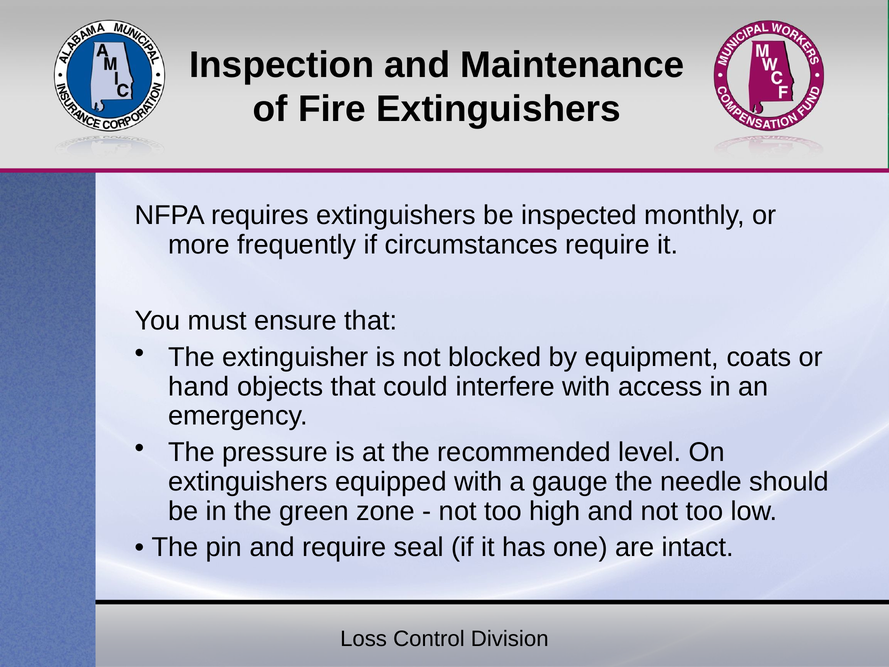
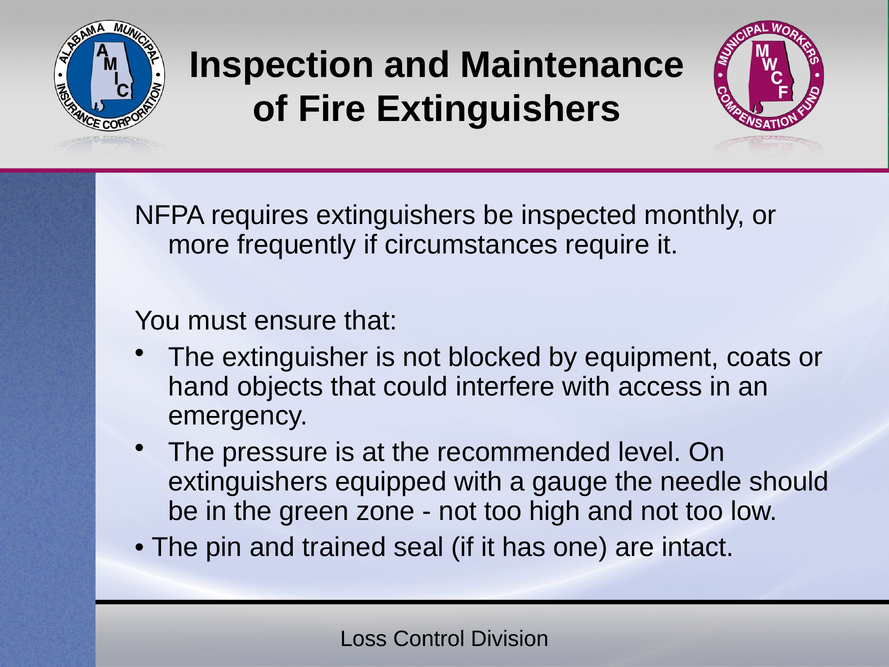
and require: require -> trained
